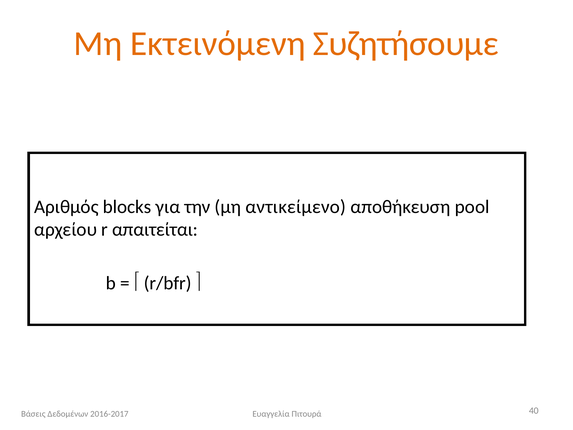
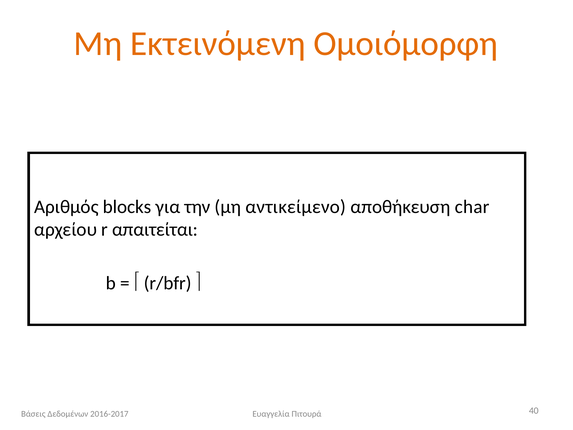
Συζητήσουμε: Συζητήσουμε -> Ομοιόμορφη
pool: pool -> char
